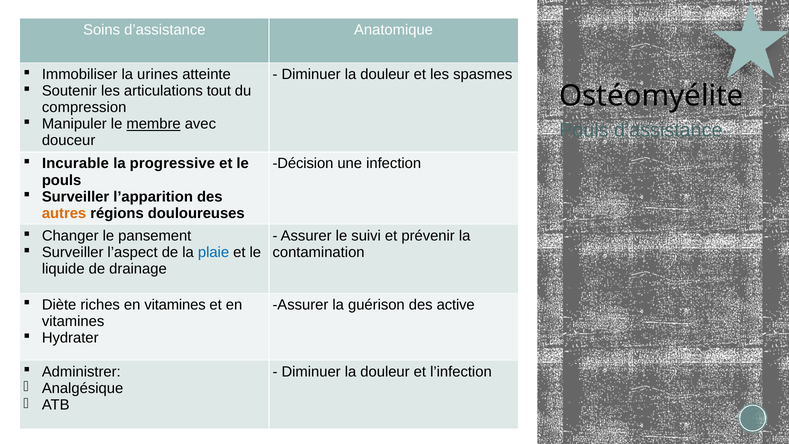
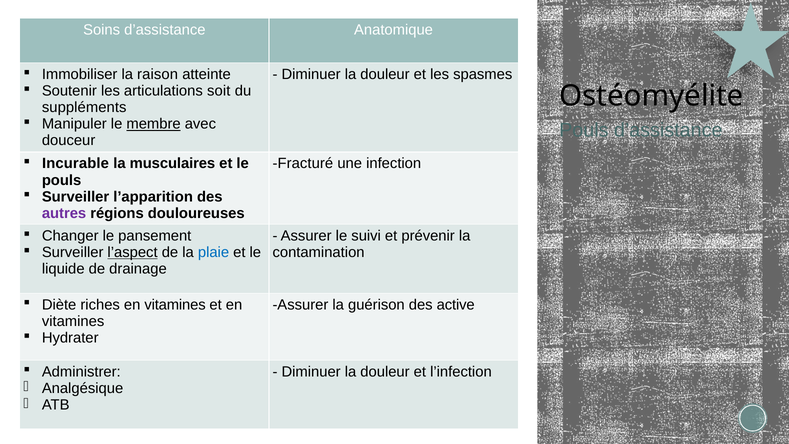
urines: urines -> raison
tout: tout -> soit
compression: compression -> suppléments
progressive: progressive -> musculaires
Décision: Décision -> Fracturé
autres colour: orange -> purple
l’aspect underline: none -> present
